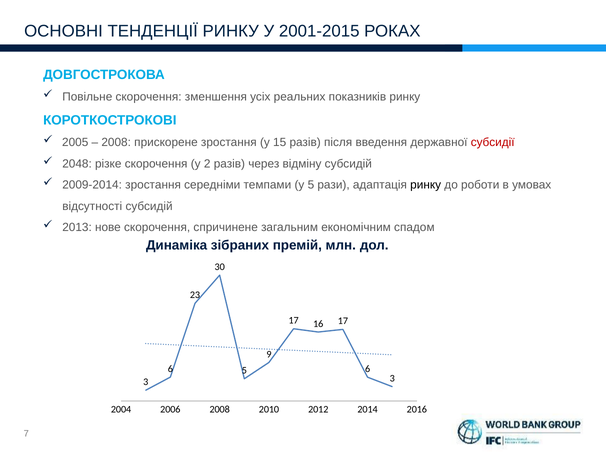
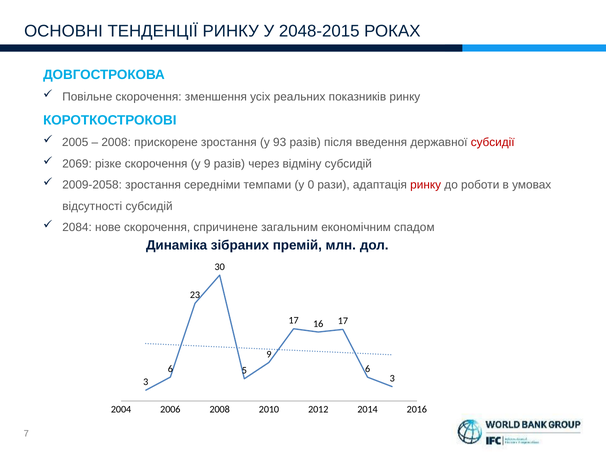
2001-2015: 2001-2015 -> 2048-2015
15: 15 -> 93
2048: 2048 -> 2069
у 2: 2 -> 9
2009-2014: 2009-2014 -> 2009-2058
у 5: 5 -> 0
ринку at (426, 185) colour: black -> red
2013: 2013 -> 2084
